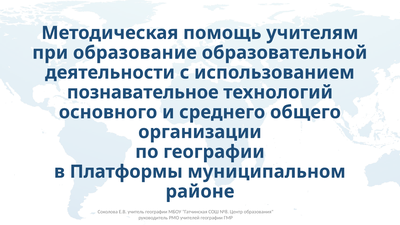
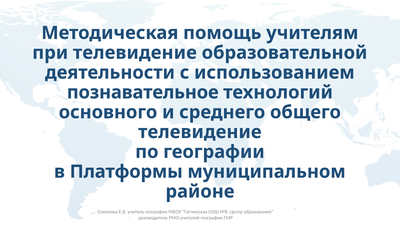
при образование: образование -> телевидение
организации at (200, 132): организации -> телевидение
